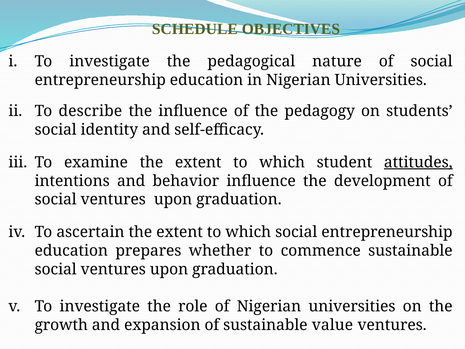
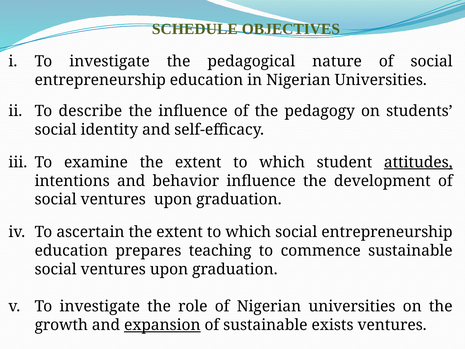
whether: whether -> teaching
expansion underline: none -> present
value: value -> exists
